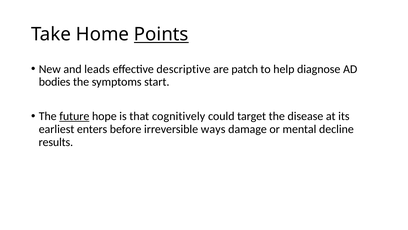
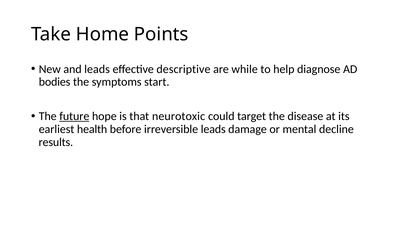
Points underline: present -> none
patch: patch -> while
cognitively: cognitively -> neurotoxic
enters: enters -> health
irreversible ways: ways -> leads
